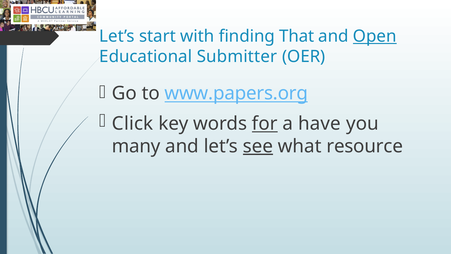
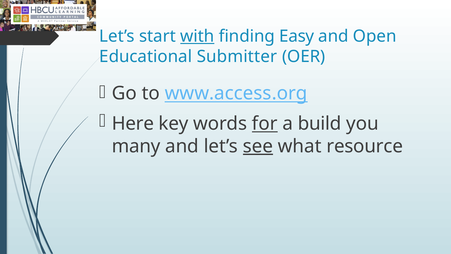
with underline: none -> present
That: That -> Easy
Open underline: present -> none
www.papers.org: www.papers.org -> www.access.org
Click: Click -> Here
have: have -> build
